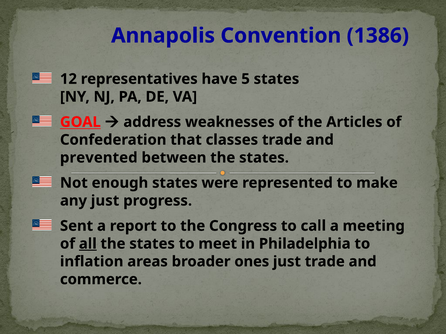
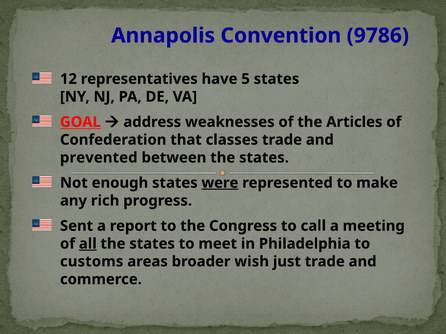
1386: 1386 -> 9786
were underline: none -> present
any just: just -> rich
inflation: inflation -> customs
ones: ones -> wish
